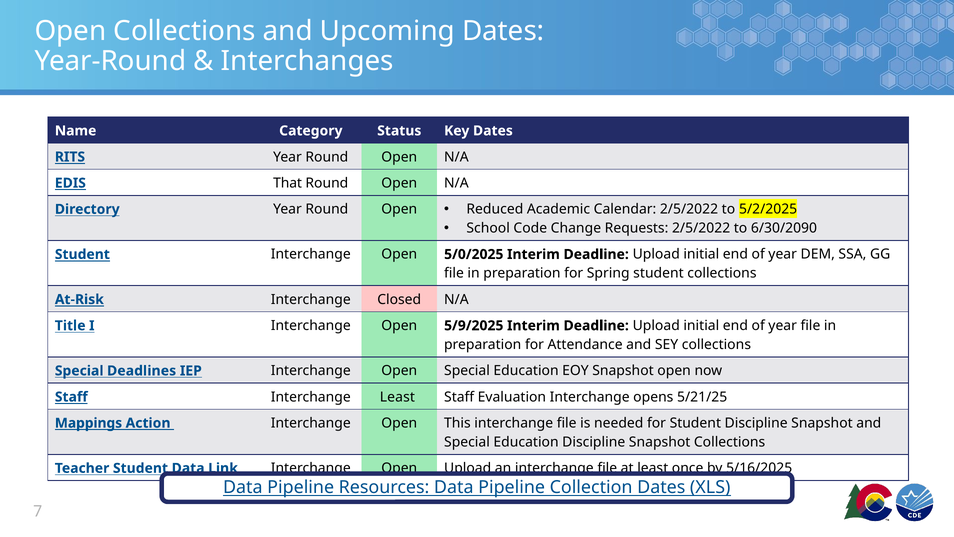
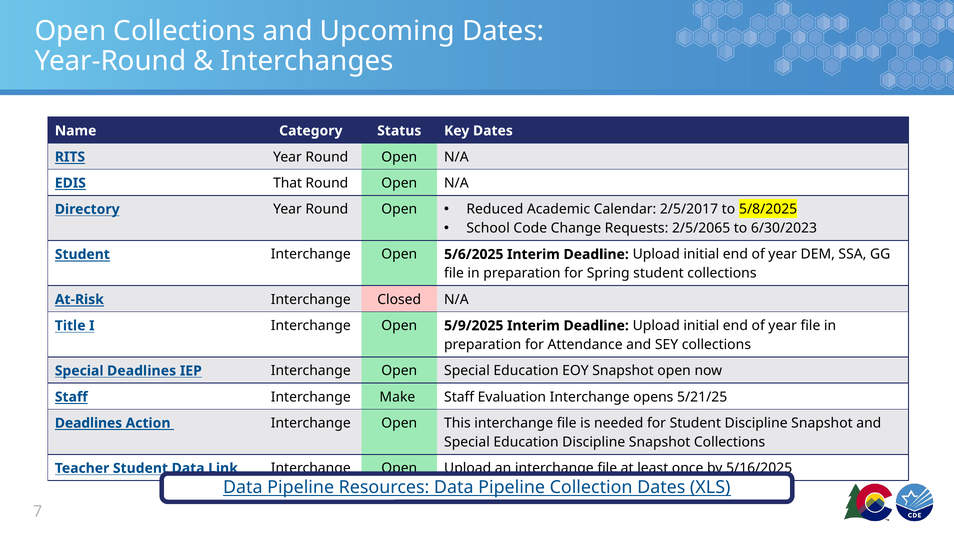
Calendar 2/5/2022: 2/5/2022 -> 2/5/2017
5/2/2025: 5/2/2025 -> 5/8/2025
Requests 2/5/2022: 2/5/2022 -> 2/5/2065
6/30/2090: 6/30/2090 -> 6/30/2023
5/0/2025: 5/0/2025 -> 5/6/2025
Interchange Least: Least -> Make
Mappings at (88, 423): Mappings -> Deadlines
